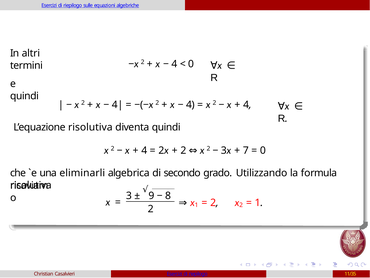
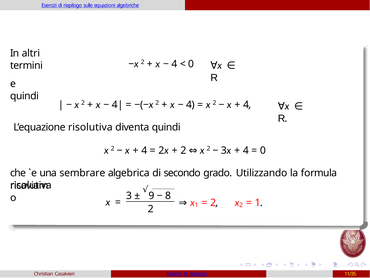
7 at (246, 150): 7 -> 4
eliminarli: eliminarli -> sembrare
